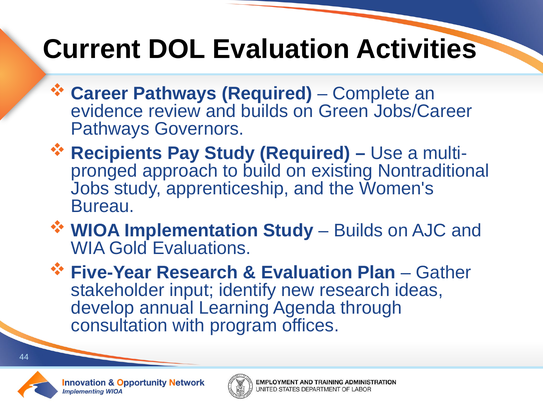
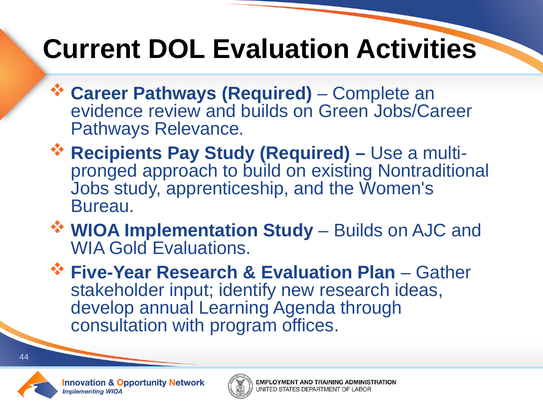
Governors: Governors -> Relevance
